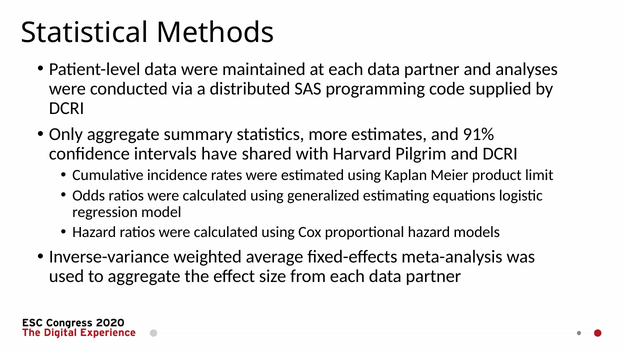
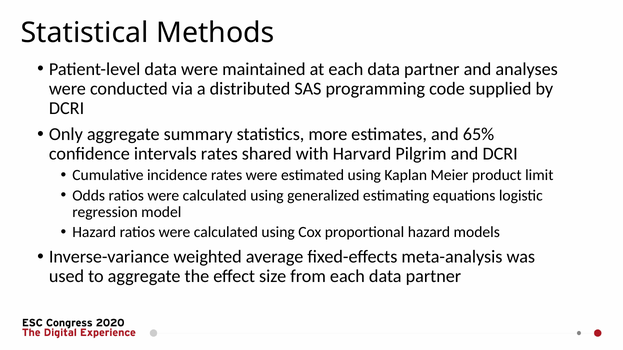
91%: 91% -> 65%
intervals have: have -> rates
